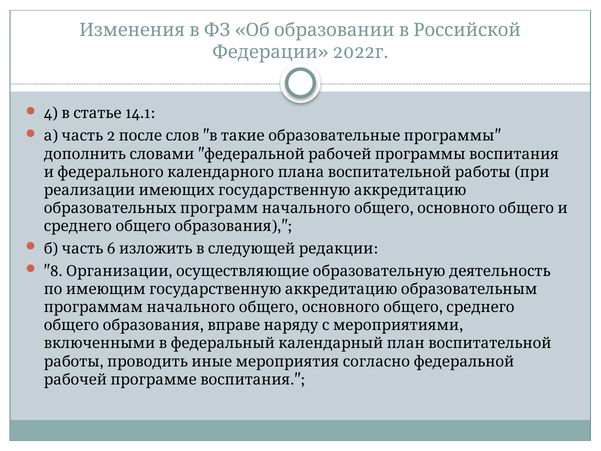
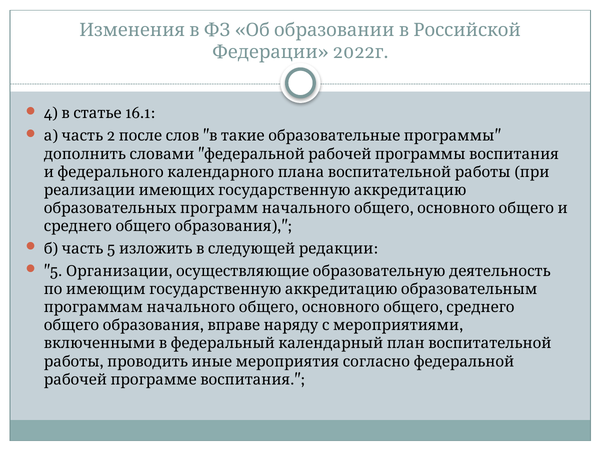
14.1: 14.1 -> 16.1
6 at (111, 249): 6 -> 5
8 at (53, 271): 8 -> 5
